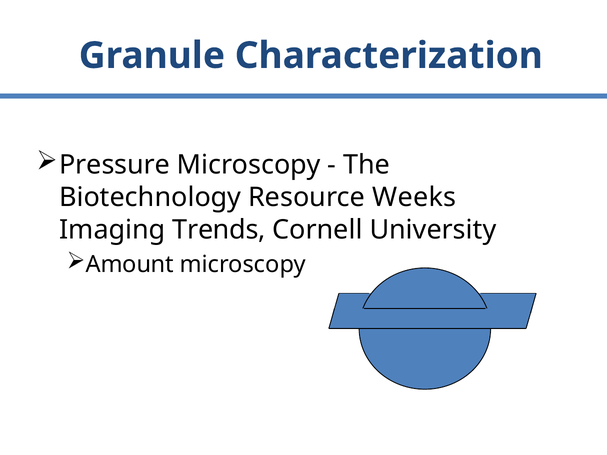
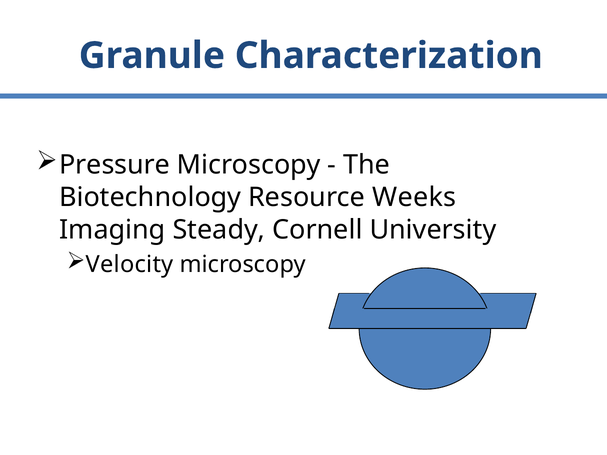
Trends: Trends -> Steady
Amount: Amount -> Velocity
